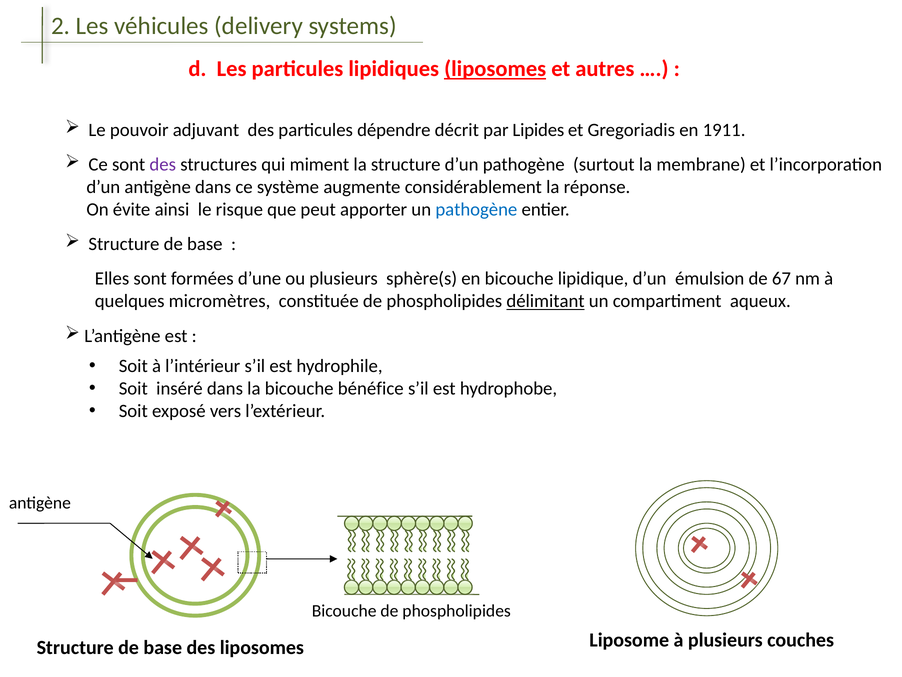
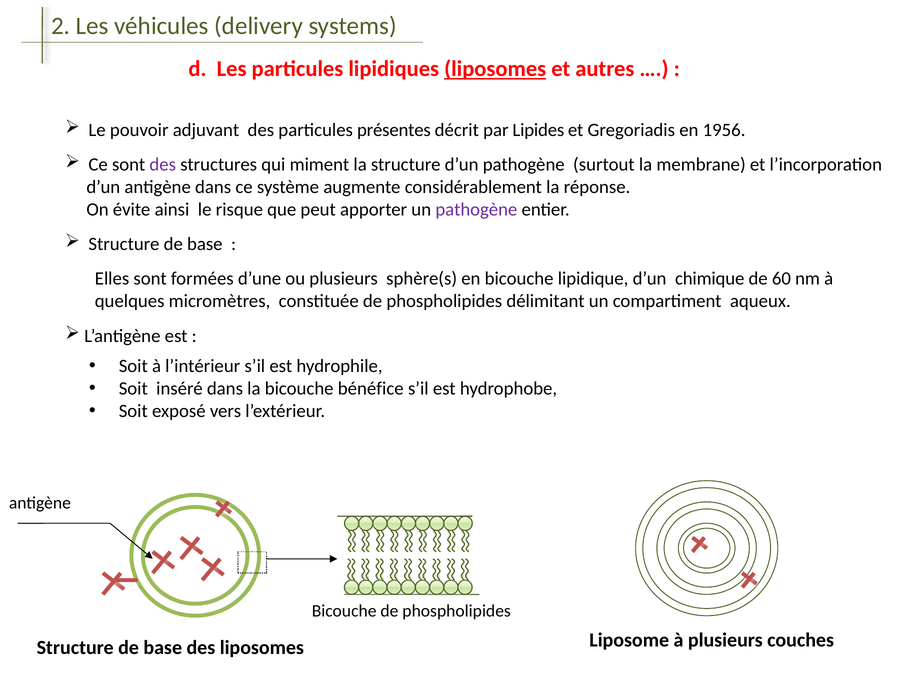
dépendre: dépendre -> présentes
1911: 1911 -> 1956
pathogène at (476, 209) colour: blue -> purple
émulsion: émulsion -> chimique
67: 67 -> 60
délimitant underline: present -> none
